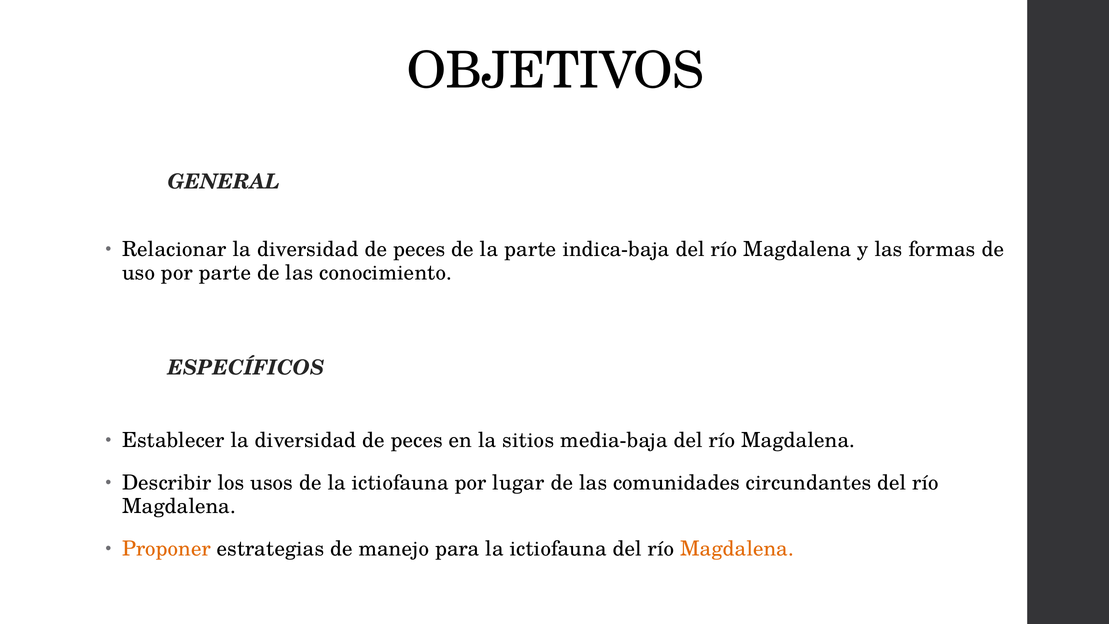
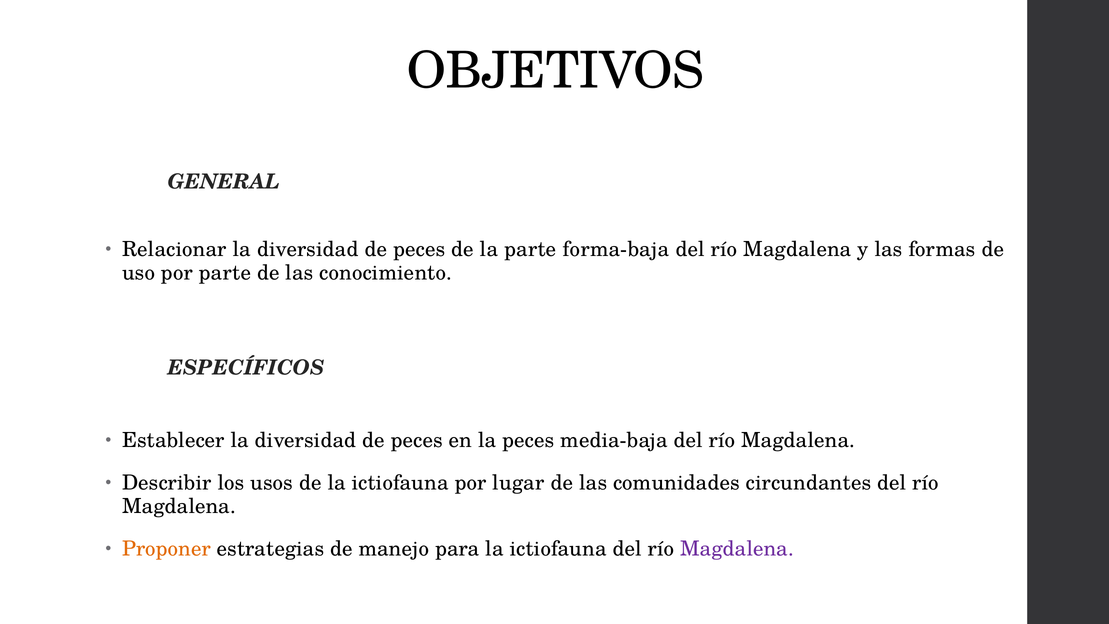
indica-baja: indica-baja -> forma-baja
la sitios: sitios -> peces
Magdalena at (737, 549) colour: orange -> purple
